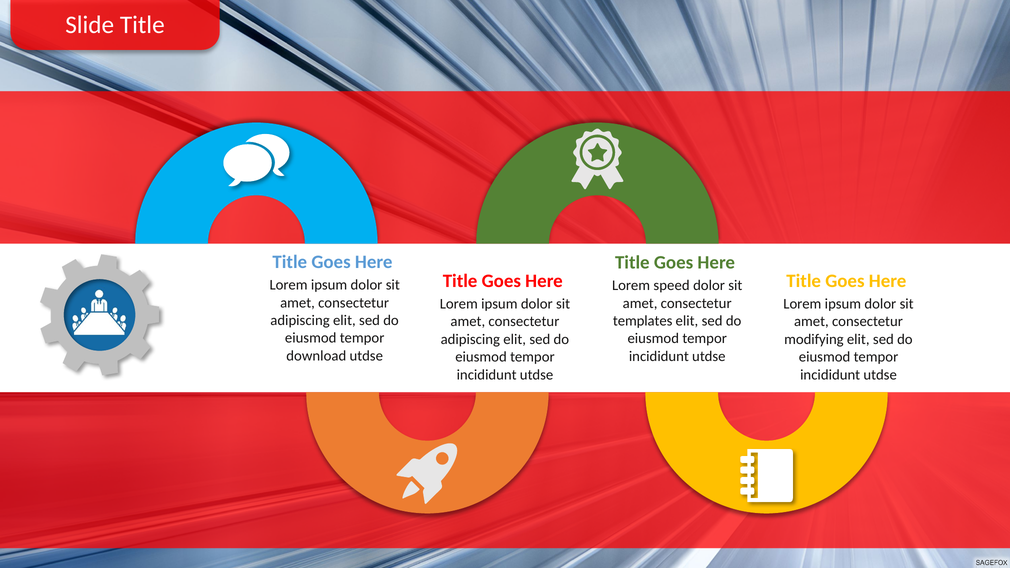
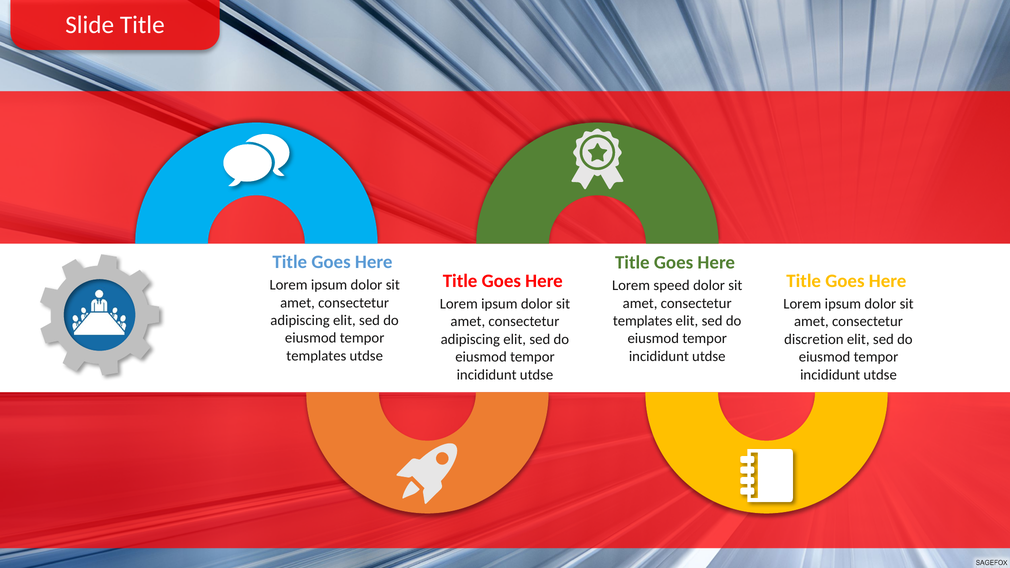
modifying: modifying -> discretion
download at (316, 356): download -> templates
